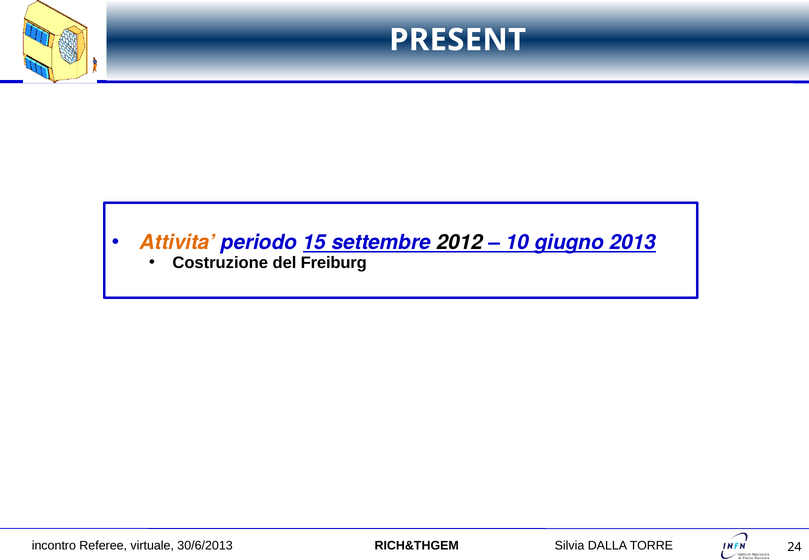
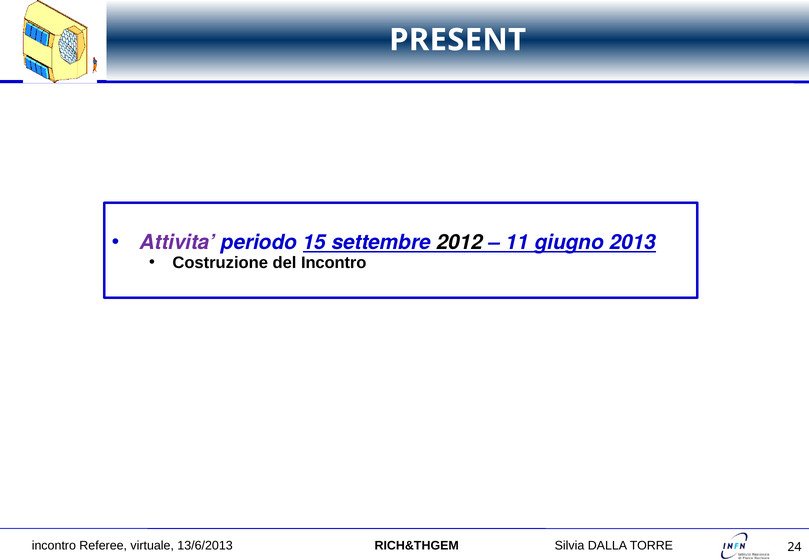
Attivita colour: orange -> purple
10: 10 -> 11
del Freiburg: Freiburg -> Incontro
30/6/2013: 30/6/2013 -> 13/6/2013
